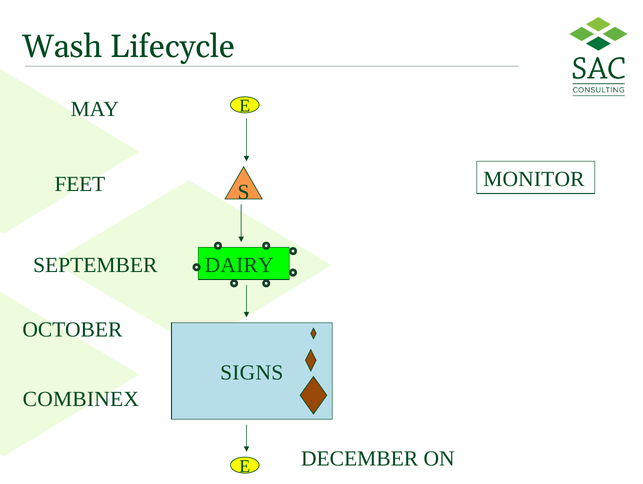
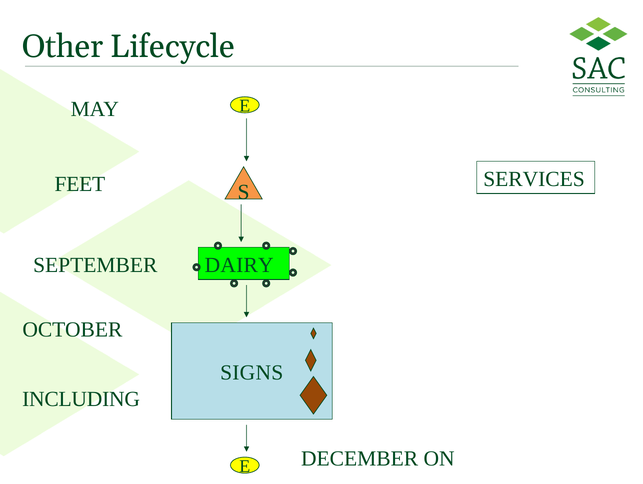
Wash: Wash -> Other
MONITOR: MONITOR -> SERVICES
COMBINEX: COMBINEX -> INCLUDING
